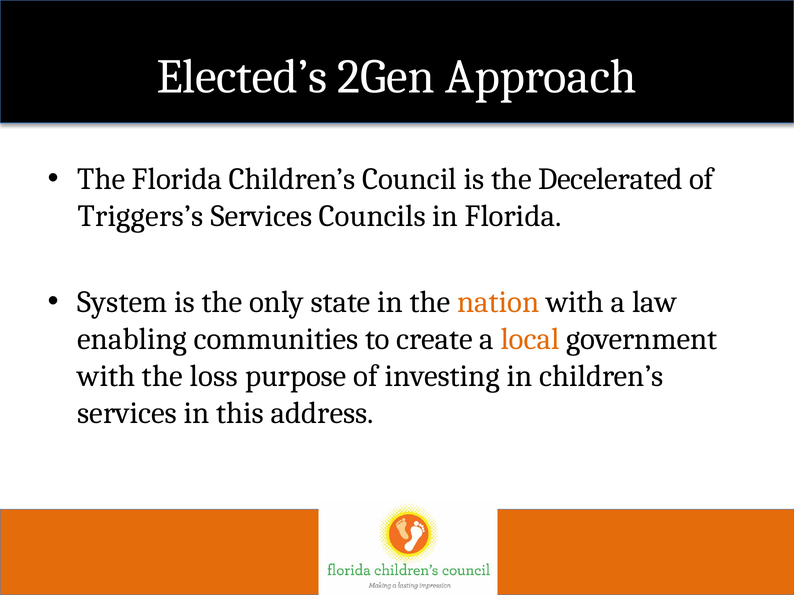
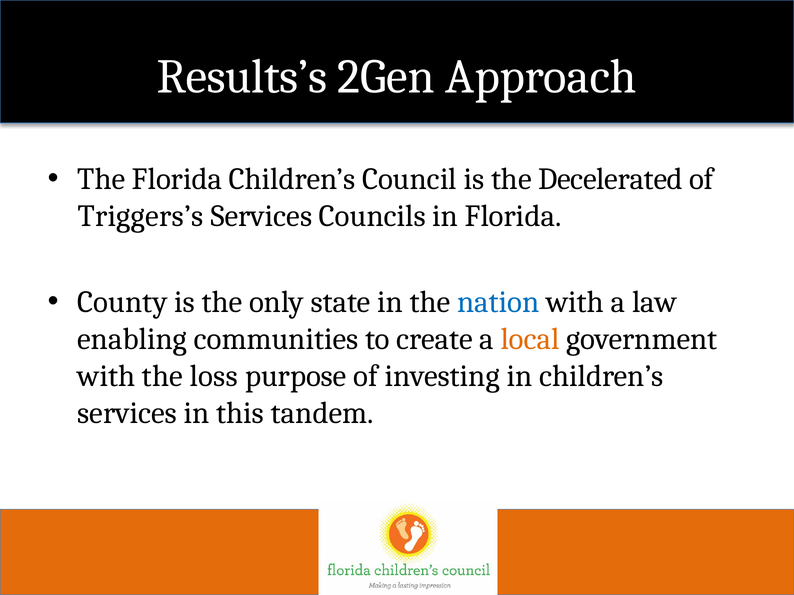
Elected’s: Elected’s -> Results’s
System: System -> County
nation colour: orange -> blue
address: address -> tandem
